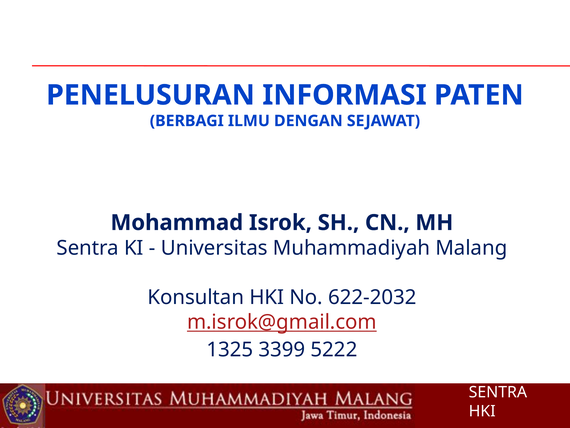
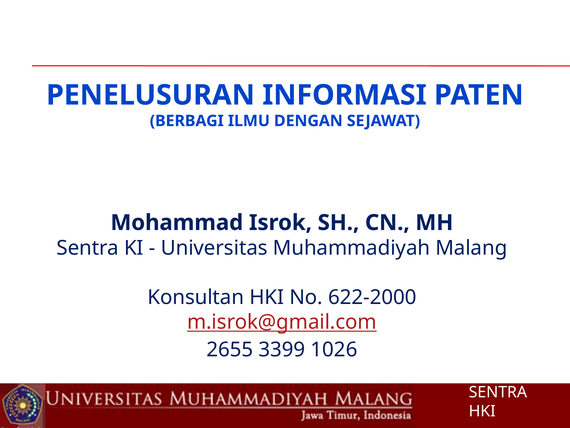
622-2032: 622-2032 -> 622-2000
1325: 1325 -> 2655
5222: 5222 -> 1026
